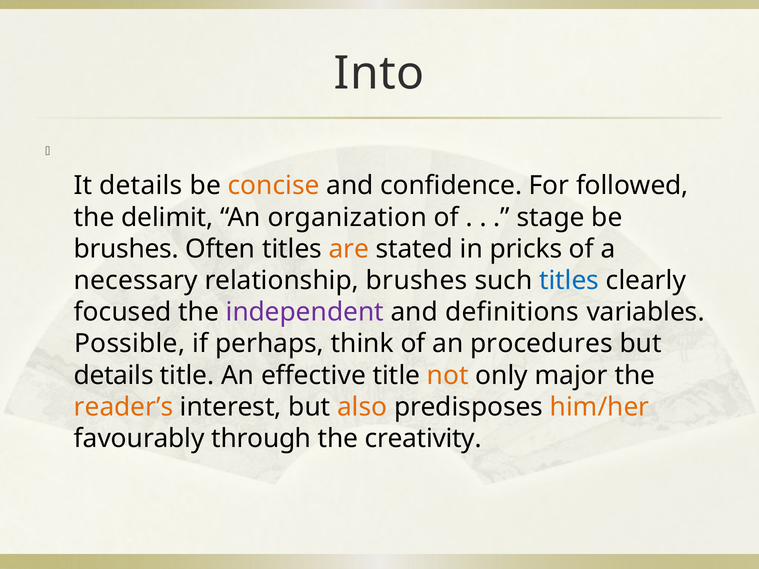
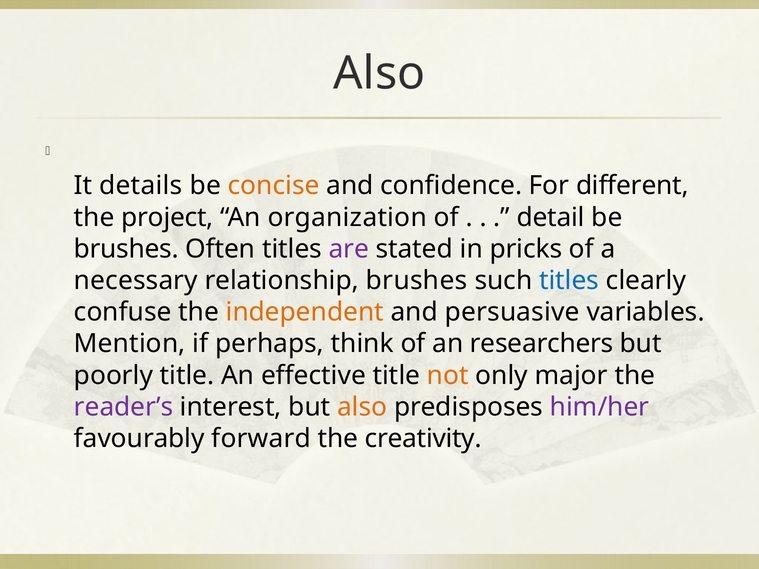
Into at (379, 73): Into -> Also
followed: followed -> different
delimit: delimit -> project
stage: stage -> detail
are colour: orange -> purple
focused: focused -> confuse
independent colour: purple -> orange
definitions: definitions -> persuasive
Possible: Possible -> Mention
procedures: procedures -> researchers
details at (114, 376): details -> poorly
reader’s colour: orange -> purple
him/her colour: orange -> purple
through: through -> forward
